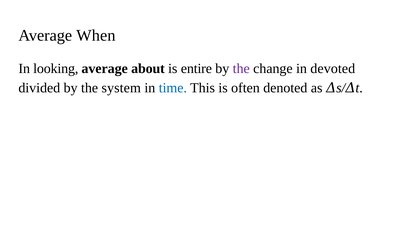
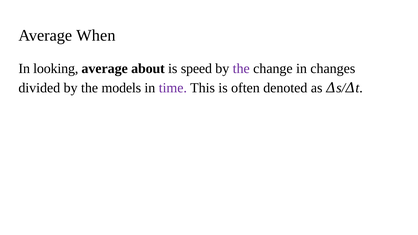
entire: entire -> speed
devoted: devoted -> changes
system: system -> models
time colour: blue -> purple
